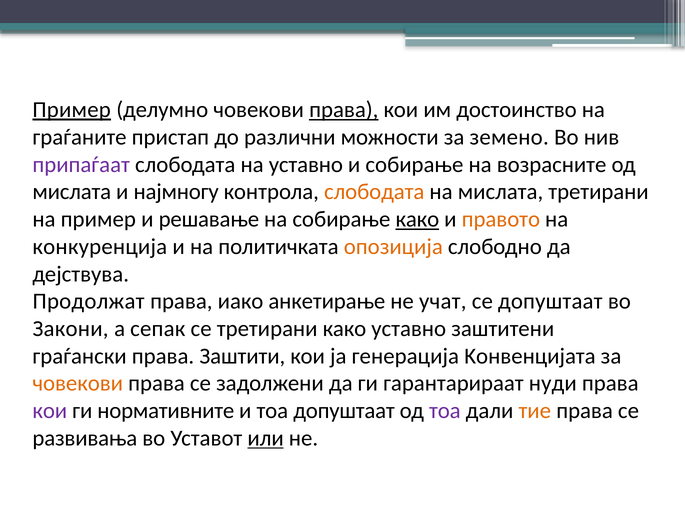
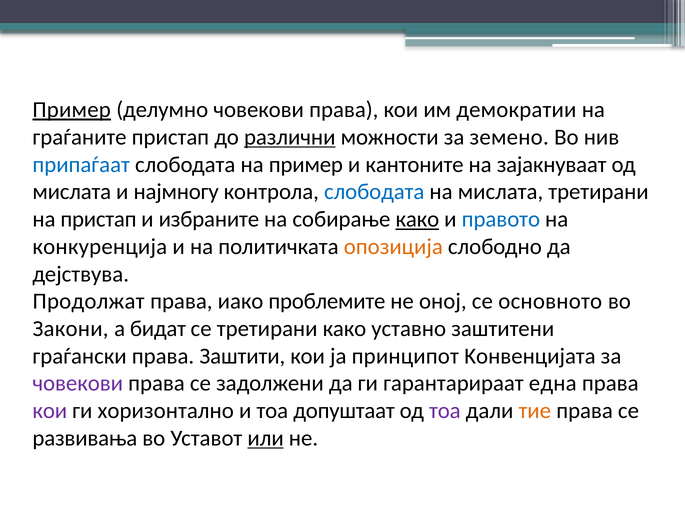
права at (344, 110) underline: present -> none
достоинство: достоинство -> демократии
различни underline: none -> present
припаѓаат colour: purple -> blue
на уставно: уставно -> пример
и собирање: собирање -> кантоните
возрасните: возрасните -> зајакнуваат
слободата at (374, 192) colour: orange -> blue
на пример: пример -> пристап
решавање: решавање -> избраните
правото colour: orange -> blue
анкетирање: анкетирање -> проблемите
учат: учат -> оној
се допуштаат: допуштаат -> основното
сепак: сепак -> бидат
генерација: генерација -> принципот
човекови at (78, 384) colour: orange -> purple
нуди: нуди -> една
нормативните: нормативните -> хоризонтално
